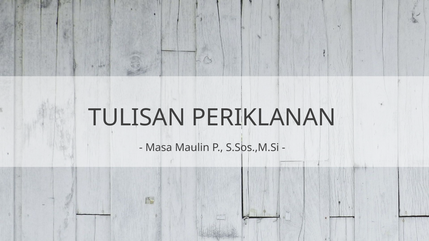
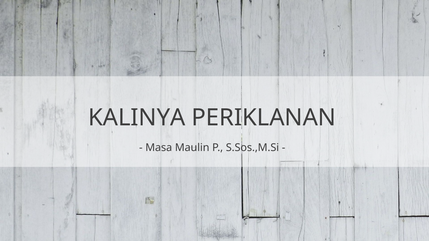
TULISAN: TULISAN -> KALINYA
